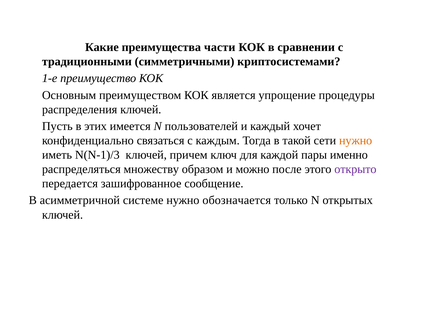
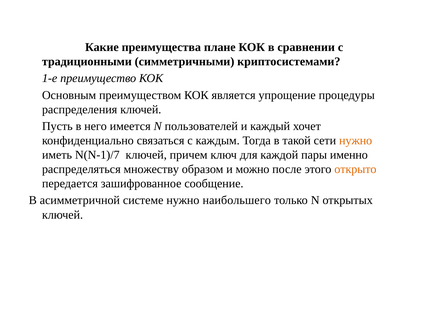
части: части -> плане
этих: этих -> него
N(N-1)/3: N(N-1)/3 -> N(N-1)/7
открыто colour: purple -> orange
обозначается: обозначается -> наибольшего
